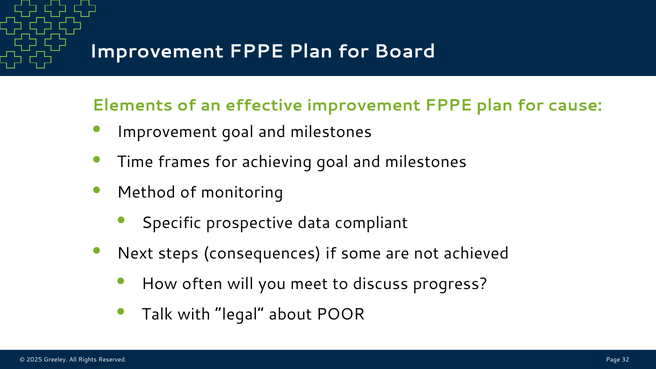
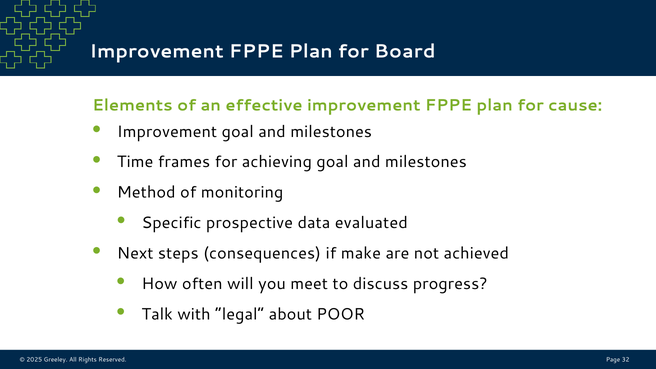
compliant: compliant -> evaluated
some: some -> make
